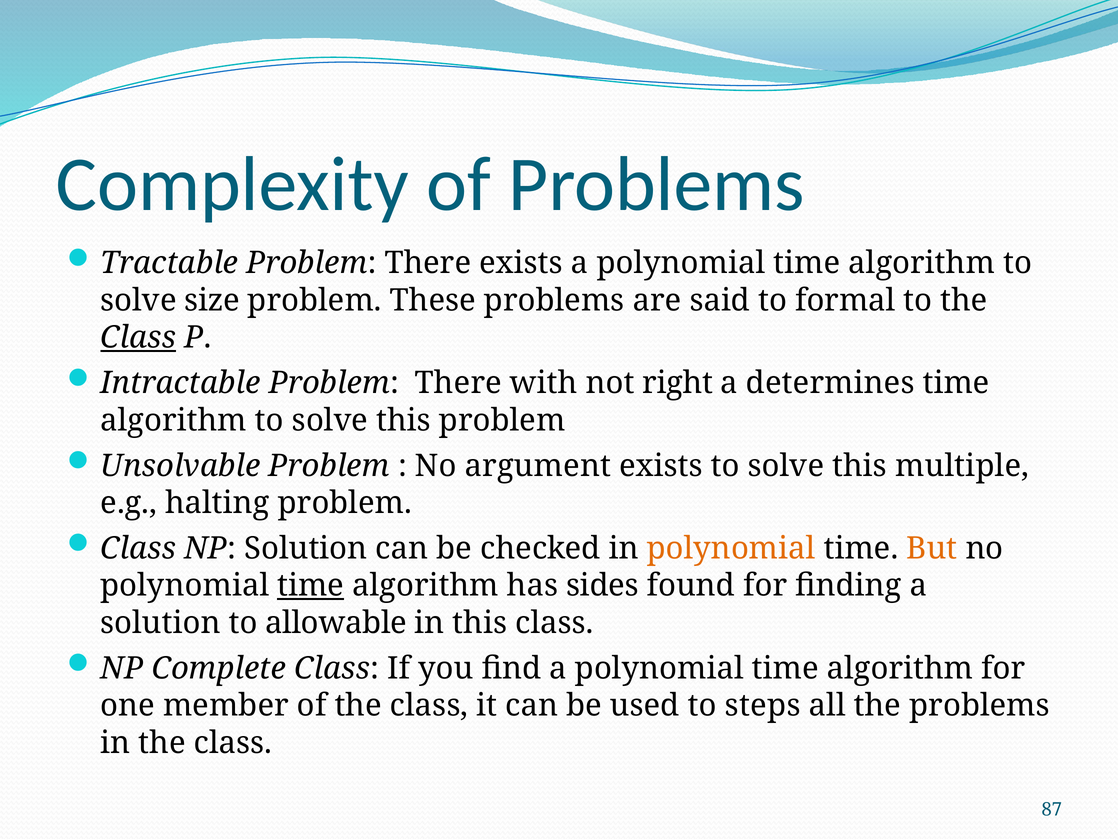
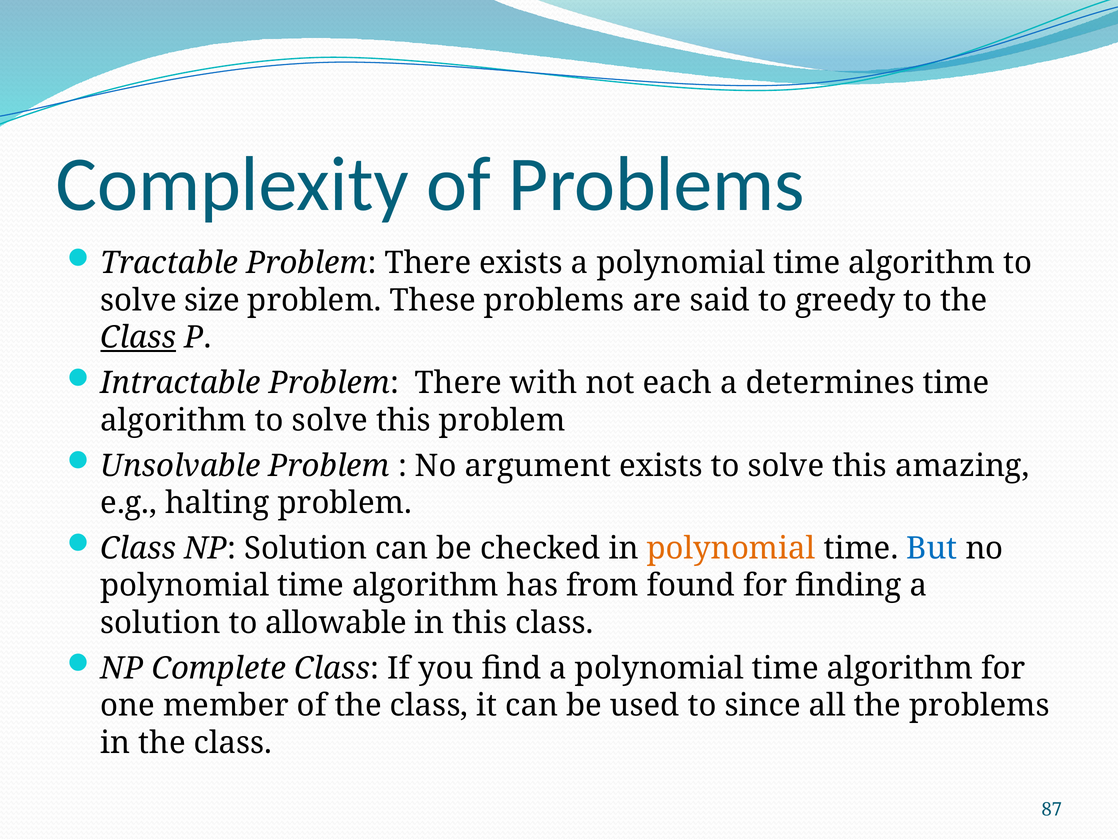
formal: formal -> greedy
right: right -> each
multiple: multiple -> amazing
But colour: orange -> blue
time at (311, 585) underline: present -> none
sides: sides -> from
steps: steps -> since
